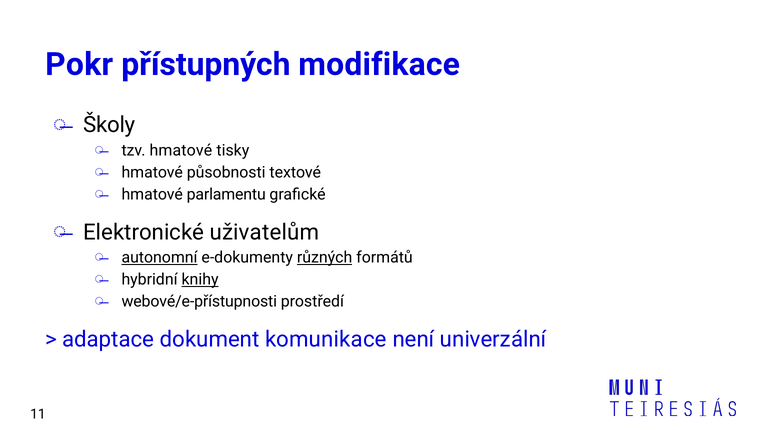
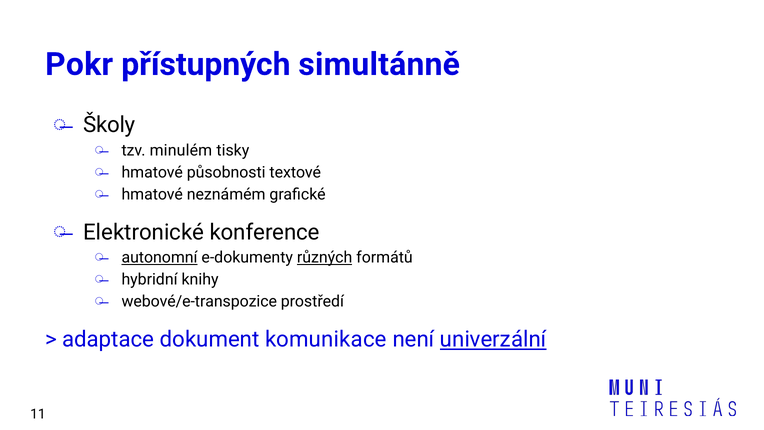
modifikace: modifikace -> simultánně
tzv hmatové: hmatové -> minulém
parlamentu: parlamentu -> neznámém
uživatelům: uživatelům -> konference
knihy underline: present -> none
webové/e-přístupnosti: webové/e-přístupnosti -> webové/e-transpozice
univerzální underline: none -> present
